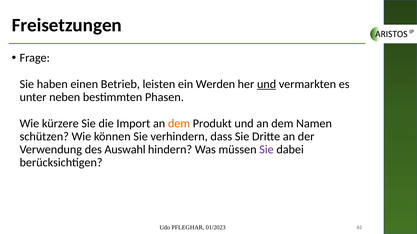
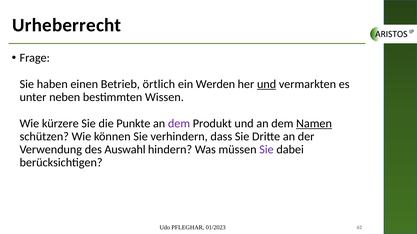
Freisetzungen: Freisetzungen -> Urheberrecht
leisten: leisten -> örtlich
Phasen: Phasen -> Wissen
Import: Import -> Punkte
dem at (179, 124) colour: orange -> purple
Namen underline: none -> present
